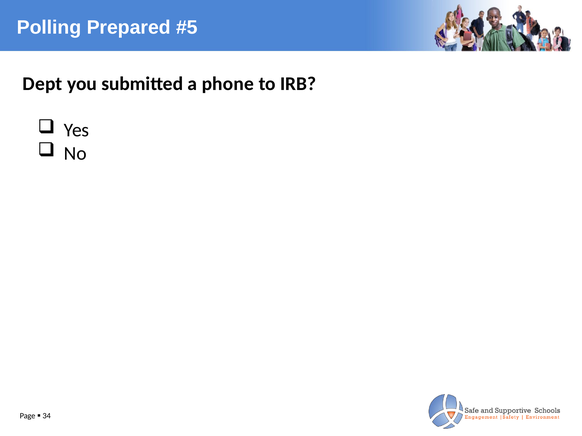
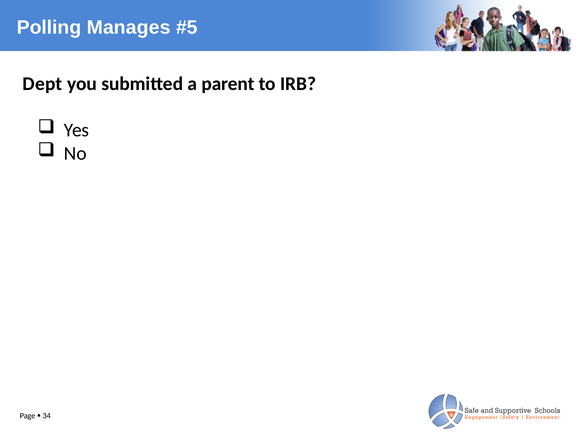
Prepared: Prepared -> Manages
phone: phone -> parent
